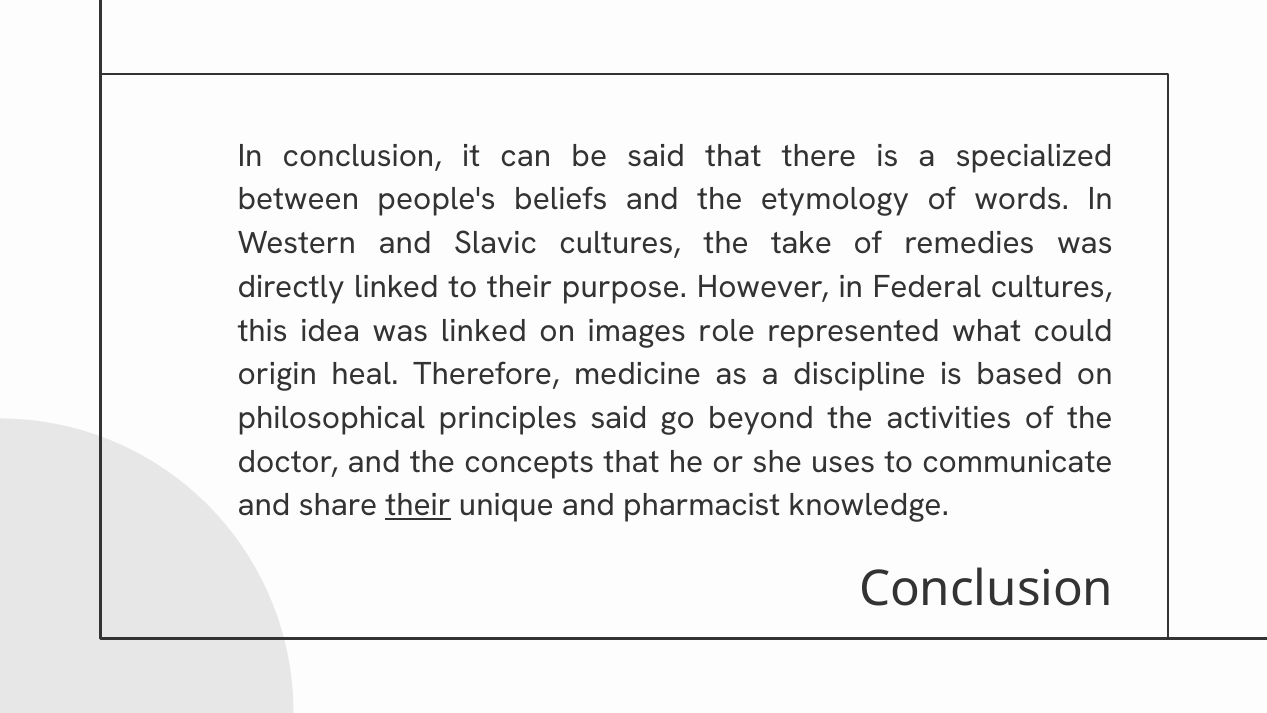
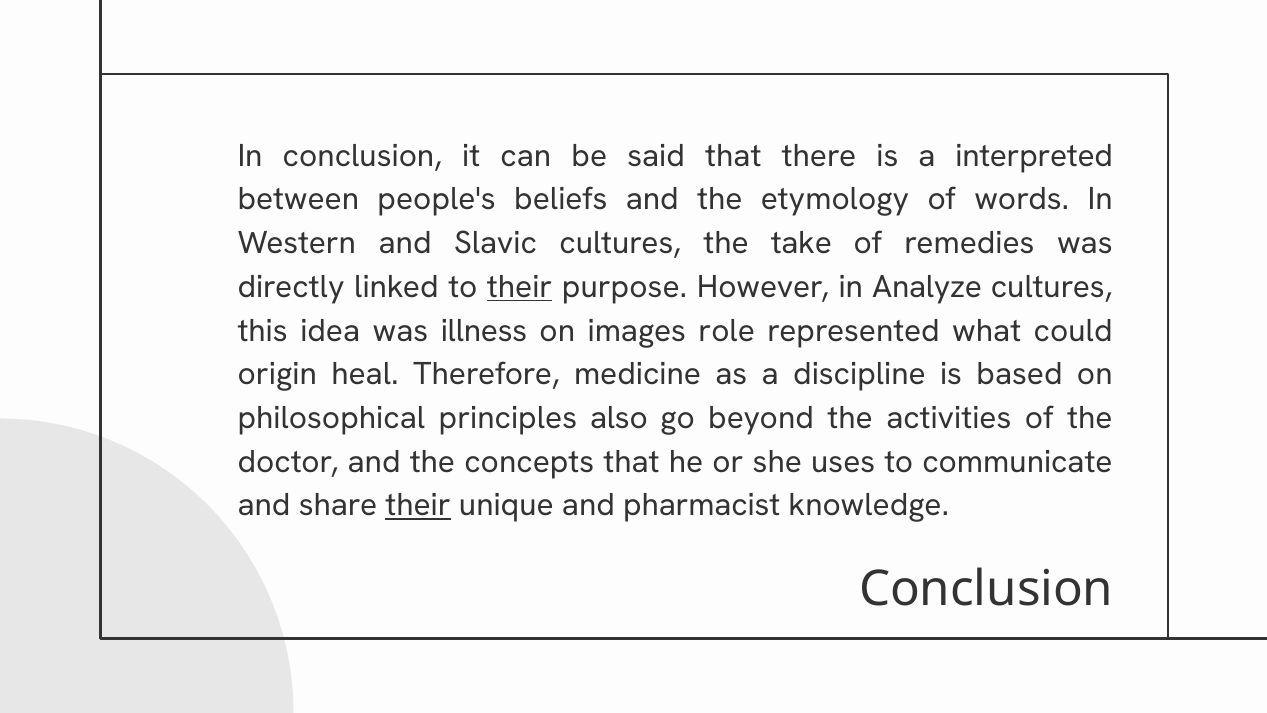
specialized: specialized -> interpreted
their at (520, 287) underline: none -> present
Federal: Federal -> Analyze
was linked: linked -> illness
principles said: said -> also
